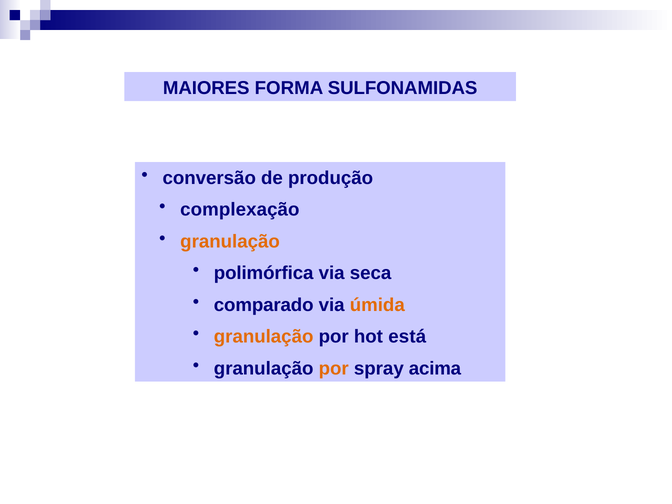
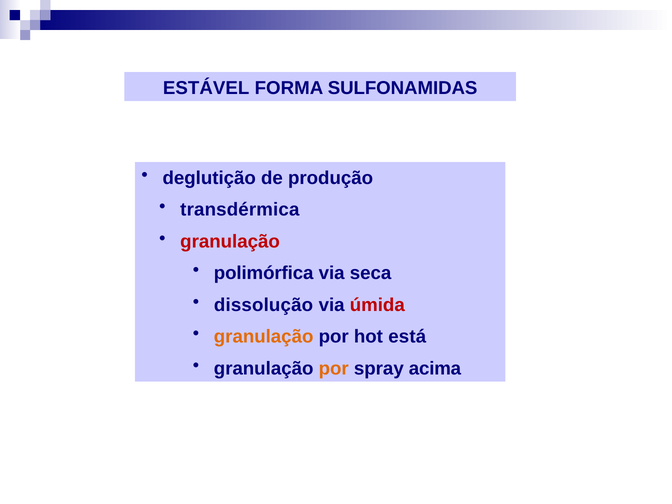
MAIORES: MAIORES -> ESTÁVEL
conversão: conversão -> deglutição
complexação: complexação -> transdérmica
granulação at (230, 241) colour: orange -> red
comparado: comparado -> dissolução
úmida colour: orange -> red
